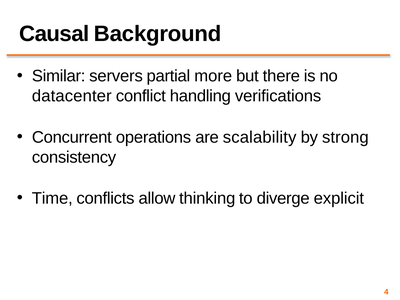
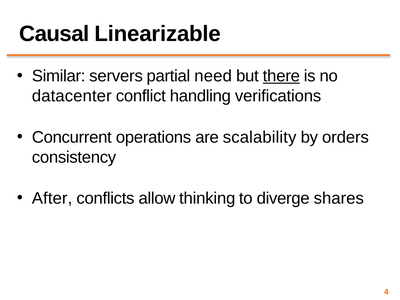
Background: Background -> Linearizable
more: more -> need
there underline: none -> present
strong: strong -> orders
Time: Time -> After
explicit: explicit -> shares
